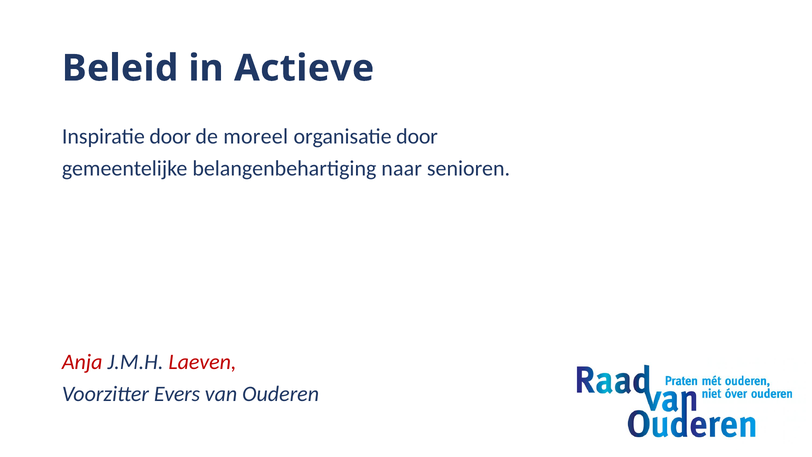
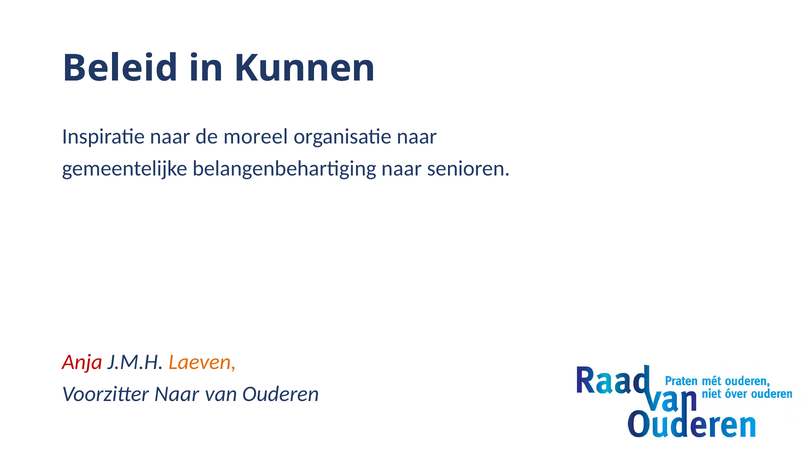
Actieve: Actieve -> Kunnen
Inspiratie door: door -> naar
organisatie door: door -> naar
Laeven colour: red -> orange
Voorzitter Evers: Evers -> Naar
